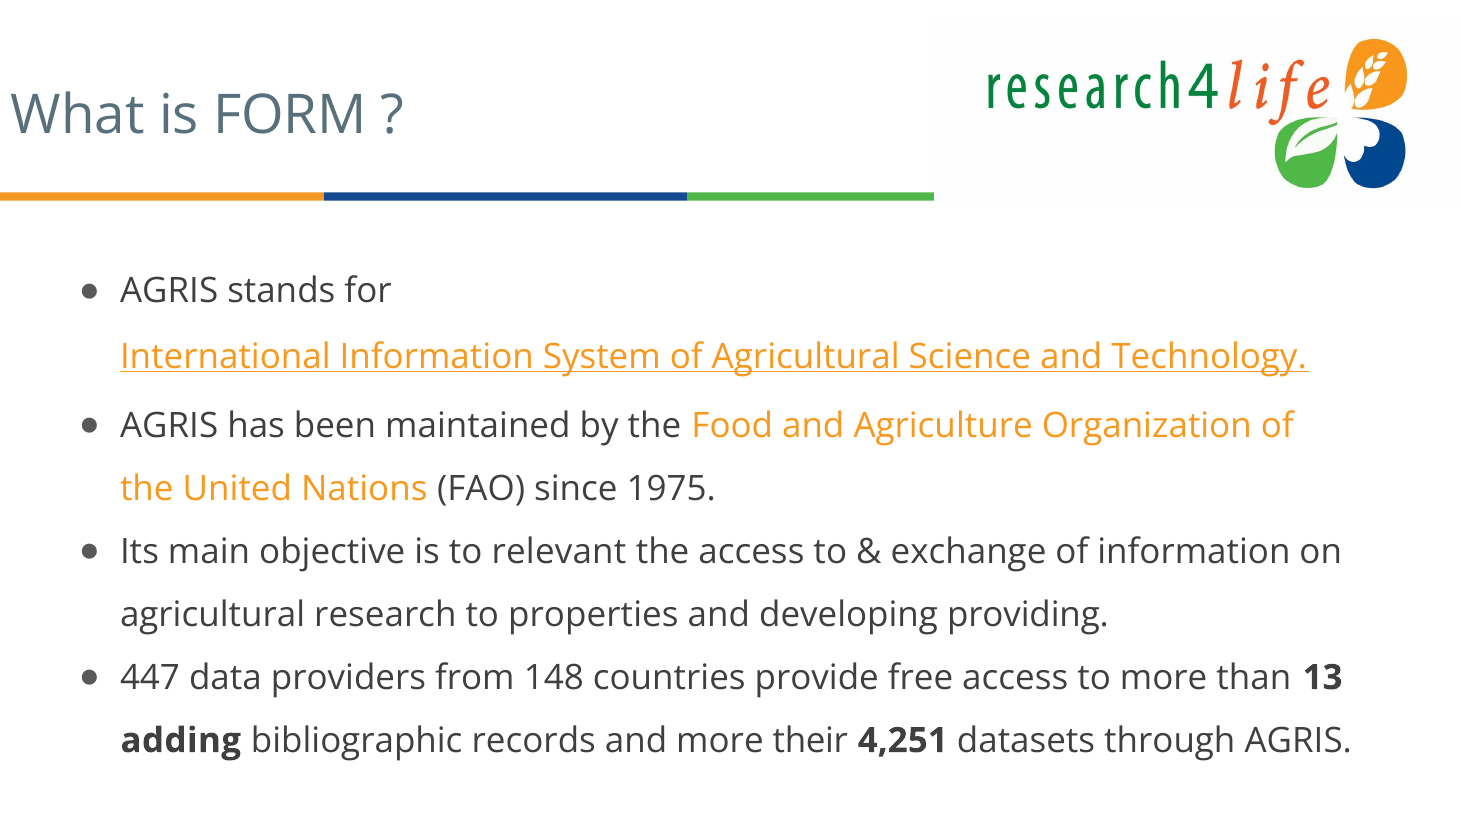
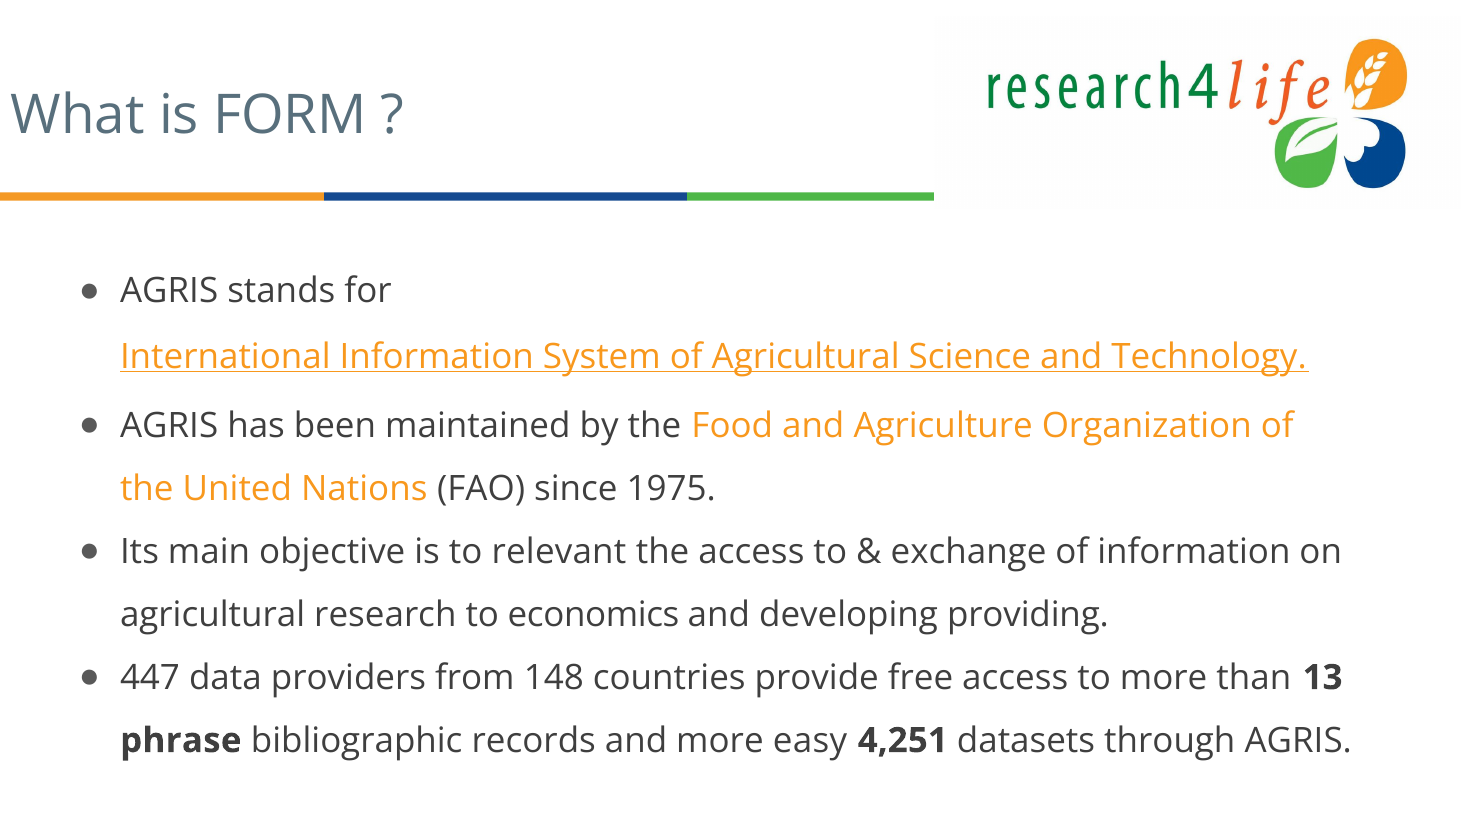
properties: properties -> economics
adding: adding -> phrase
their: their -> easy
